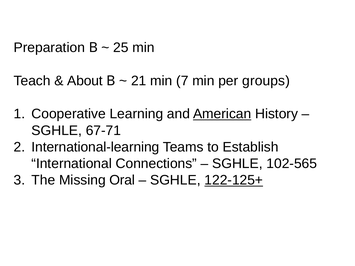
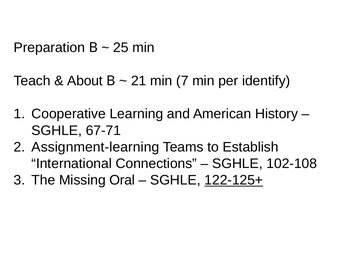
groups: groups -> identify
American underline: present -> none
International-learning: International-learning -> Assignment-learning
102-565: 102-565 -> 102-108
